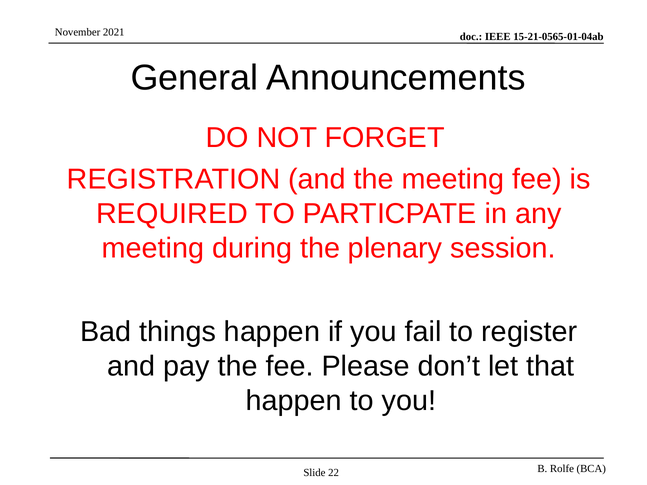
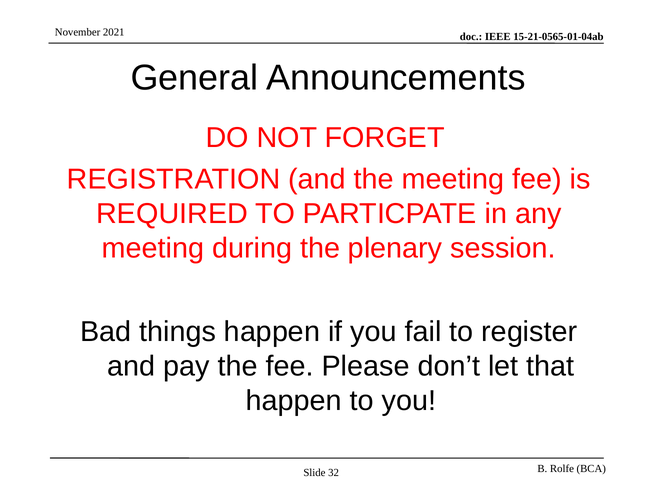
22: 22 -> 32
